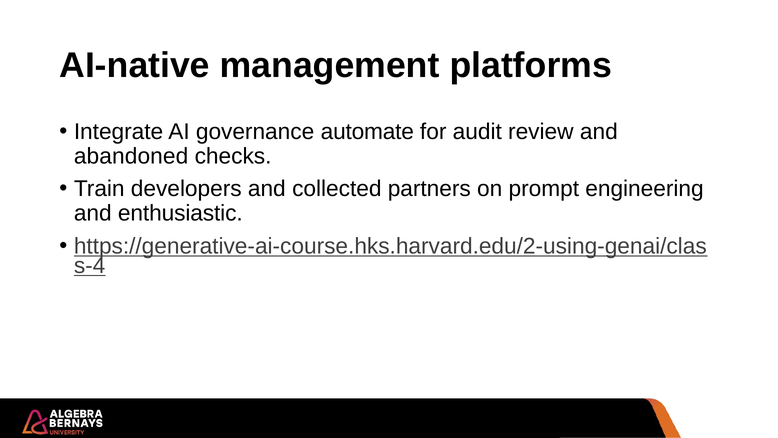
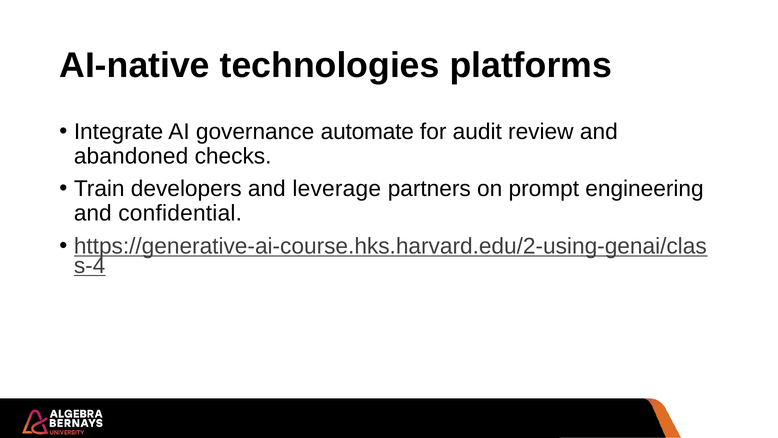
management: management -> technologies
collected: collected -> leverage
enthusiastic: enthusiastic -> confidential
